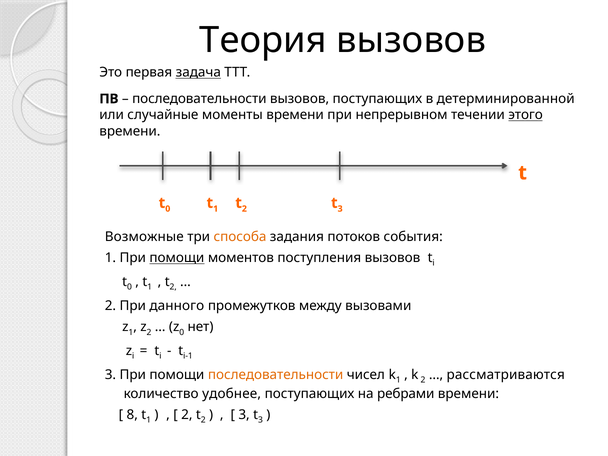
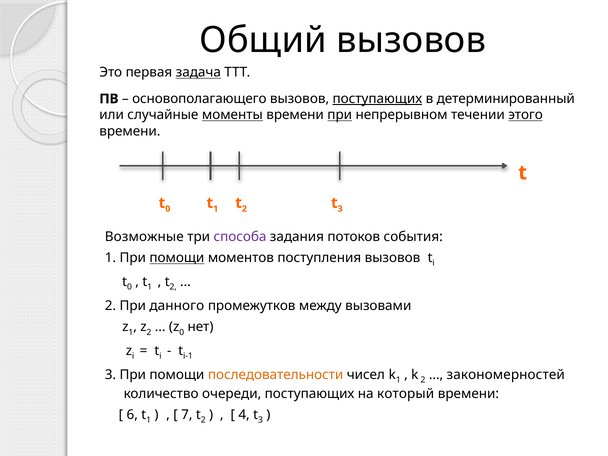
Теория: Теория -> Общий
последовательности at (199, 99): последовательности -> основополагающего
поступающих at (377, 99) underline: none -> present
детерминированной: детерминированной -> детерминированный
моменты underline: none -> present
при at (340, 115) underline: none -> present
способа colour: orange -> purple
рассматриваются: рассматриваются -> закономерностей
удобнее: удобнее -> очереди
ребрами: ребрами -> который
8: 8 -> 6
2 at (187, 415): 2 -> 7
3 at (244, 415): 3 -> 4
